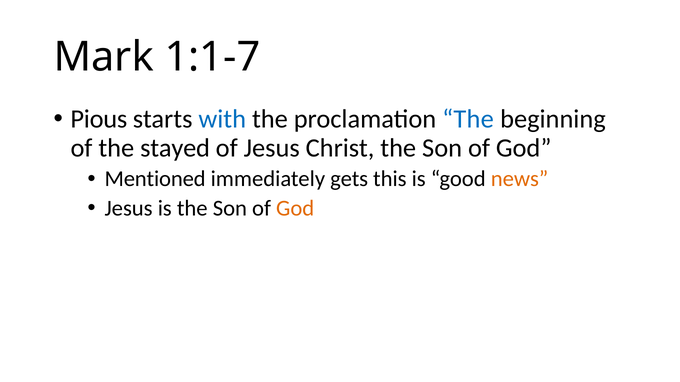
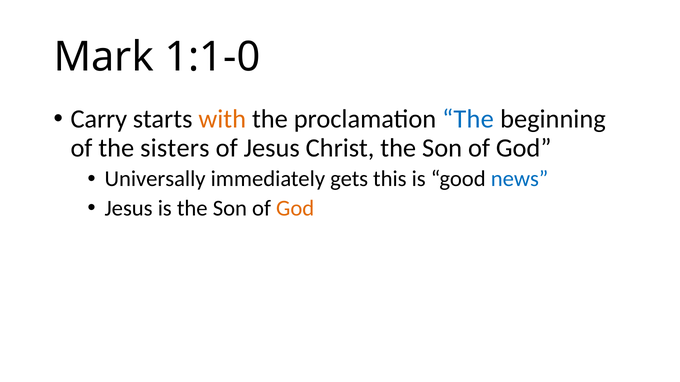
1:1-7: 1:1-7 -> 1:1-0
Pious: Pious -> Carry
with colour: blue -> orange
stayed: stayed -> sisters
Mentioned: Mentioned -> Universally
news colour: orange -> blue
